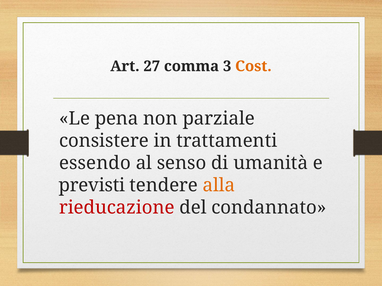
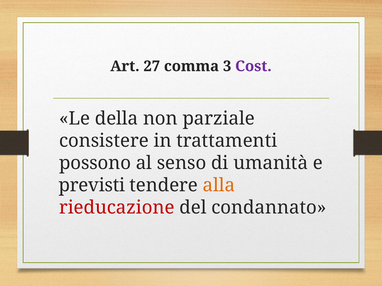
Cost colour: orange -> purple
pena: pena -> della
essendo: essendo -> possono
